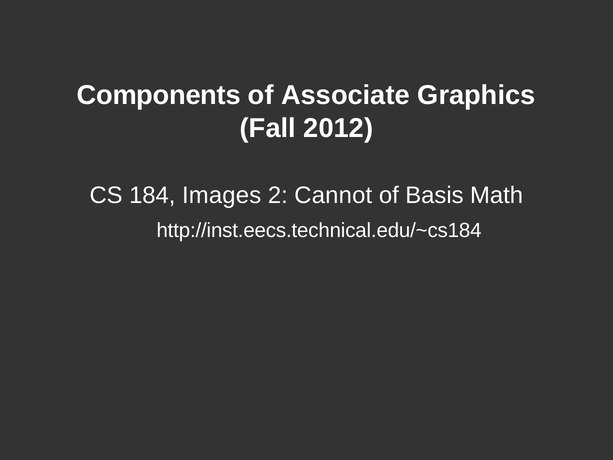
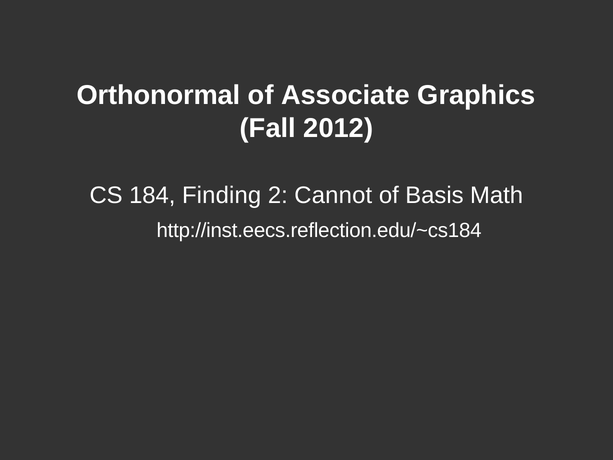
Components: Components -> Orthonormal
Images: Images -> Finding
http://inst.eecs.technical.edu/~cs184: http://inst.eecs.technical.edu/~cs184 -> http://inst.eecs.reflection.edu/~cs184
